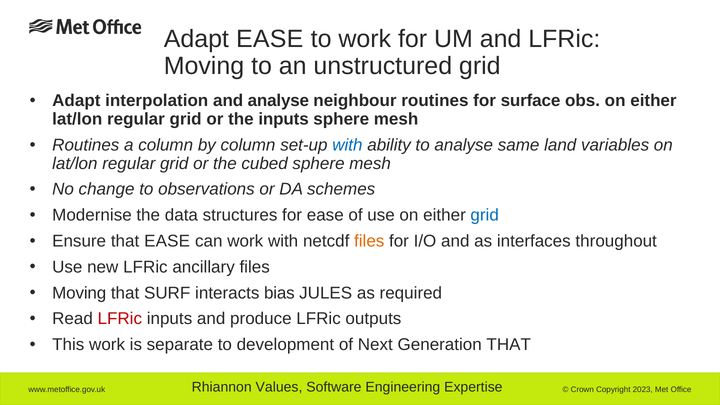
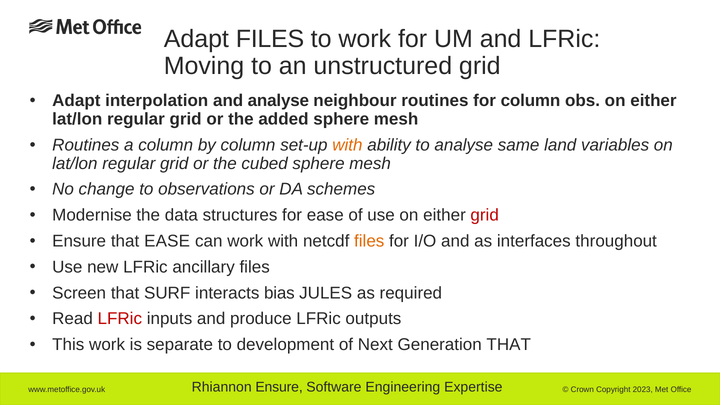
Adapt EASE: EASE -> FILES
for surface: surface -> column
the inputs: inputs -> added
with at (347, 145) colour: blue -> orange
grid at (485, 215) colour: blue -> red
Moving at (79, 293): Moving -> Screen
Rhiannon Values: Values -> Ensure
